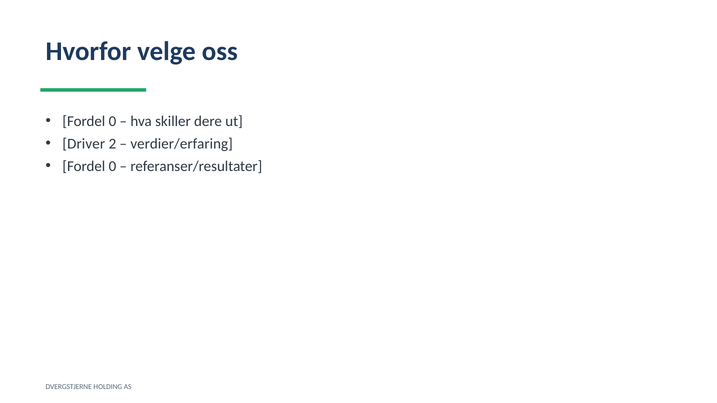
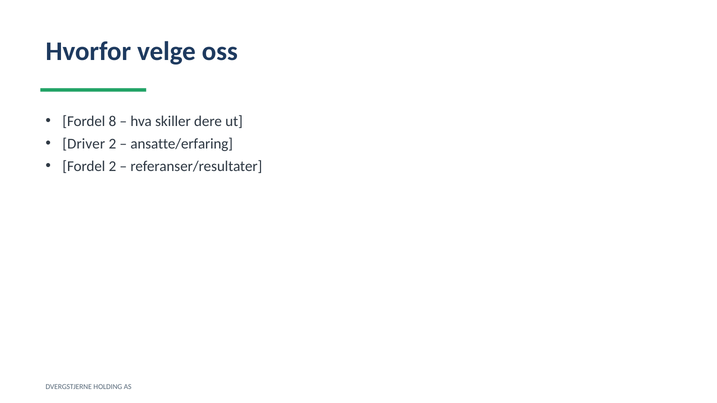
0 at (112, 121): 0 -> 8
verdier/erfaring: verdier/erfaring -> ansatte/erfaring
0 at (112, 166): 0 -> 2
